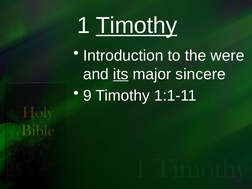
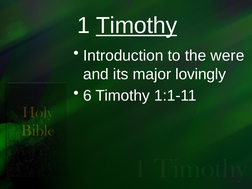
its underline: present -> none
sincere: sincere -> lovingly
9: 9 -> 6
